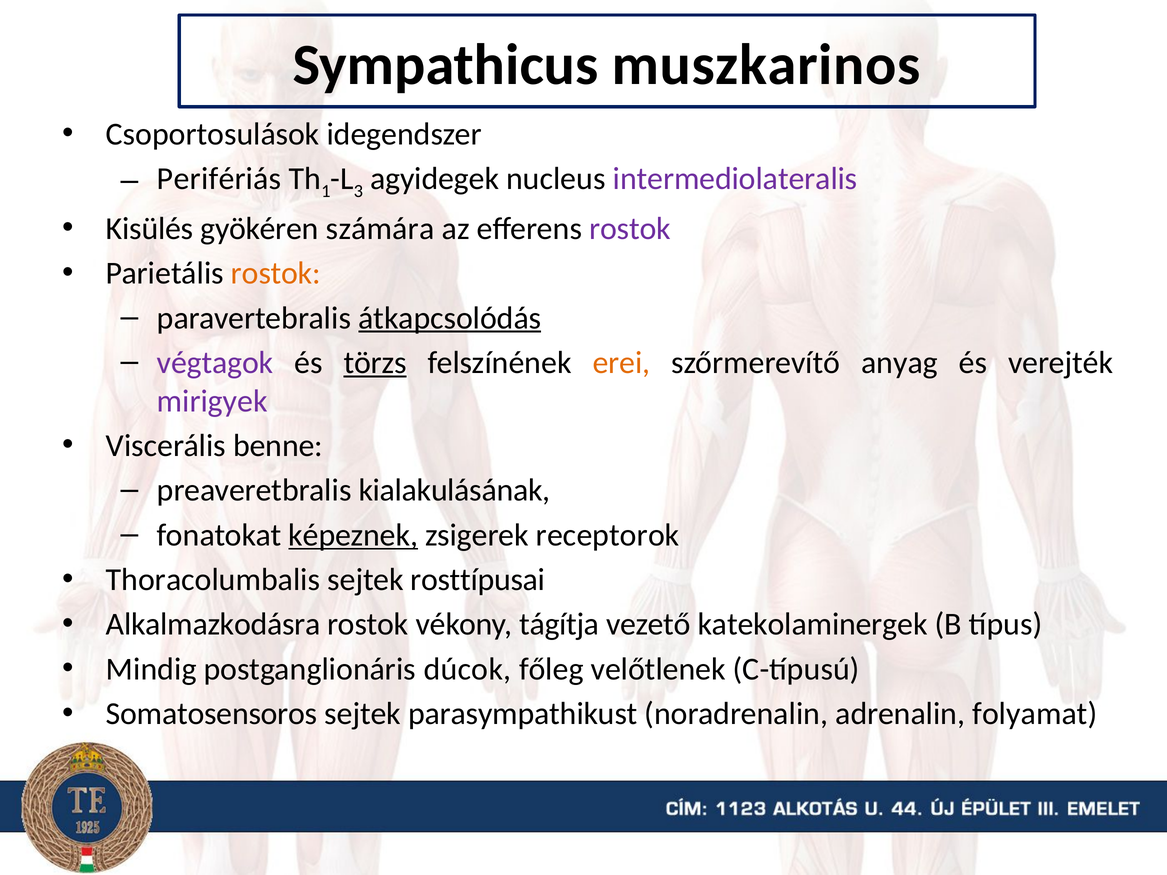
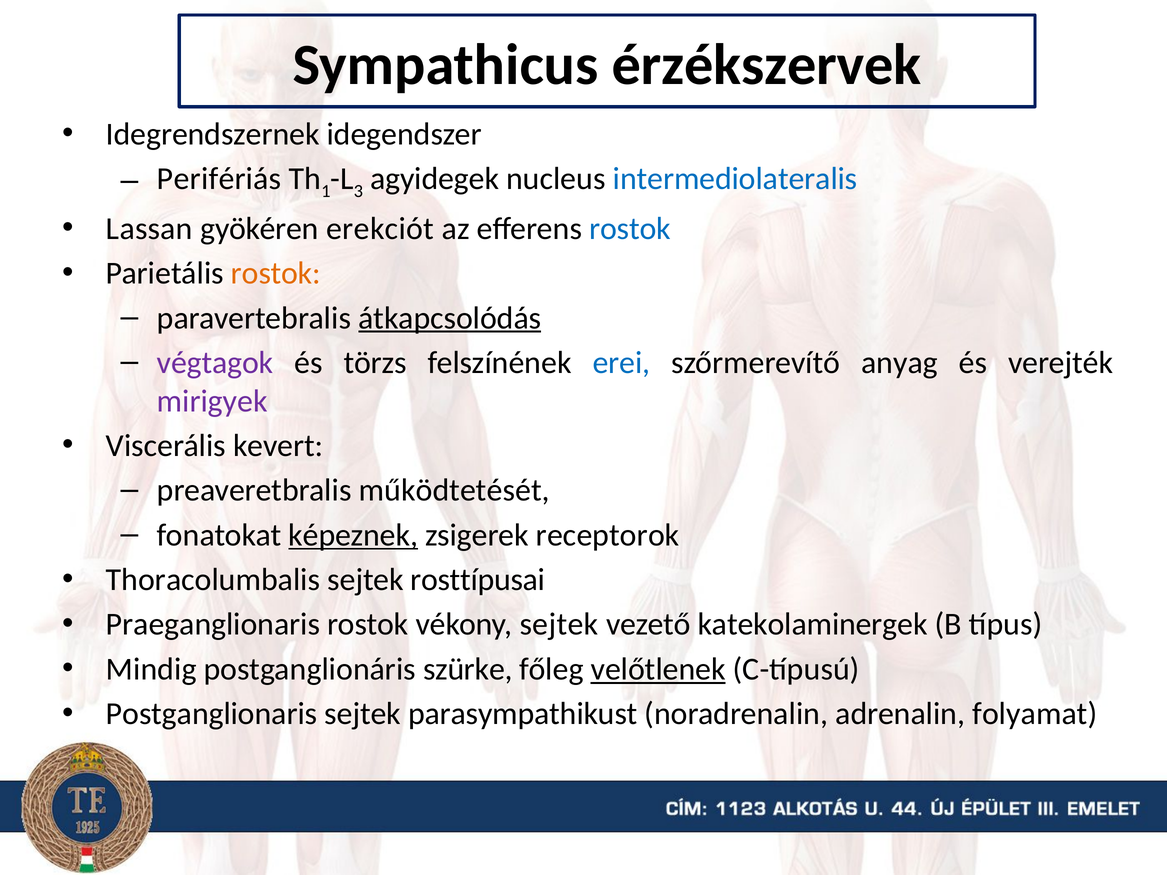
muszkarinos: muszkarinos -> érzékszervek
Csoportosulások: Csoportosulások -> Idegrendszernek
intermediolateralis colour: purple -> blue
Kisülés: Kisülés -> Lassan
számára: számára -> erekciót
rostok at (630, 229) colour: purple -> blue
törzs underline: present -> none
erei colour: orange -> blue
benne: benne -> kevert
kialakulásának: kialakulásának -> működtetését
Alkalmazkodásra: Alkalmazkodásra -> Praeganglionaris
vékony tágítja: tágítja -> sejtek
dúcok: dúcok -> szürke
velőtlenek underline: none -> present
Somatosensoros: Somatosensoros -> Postganglionaris
